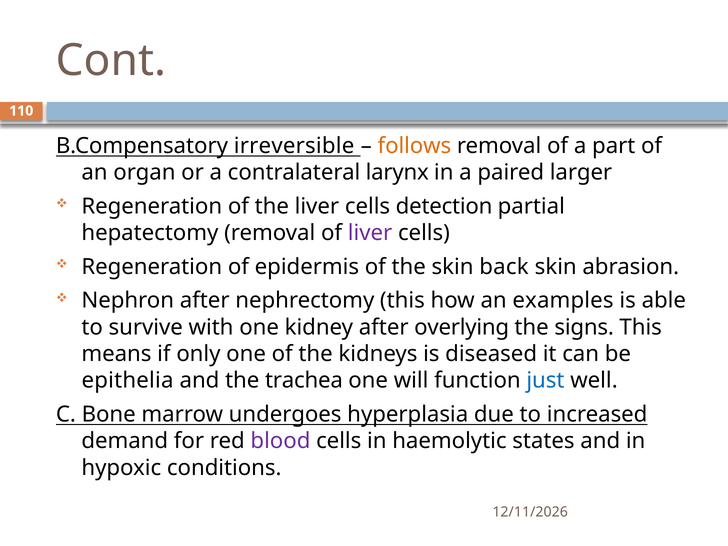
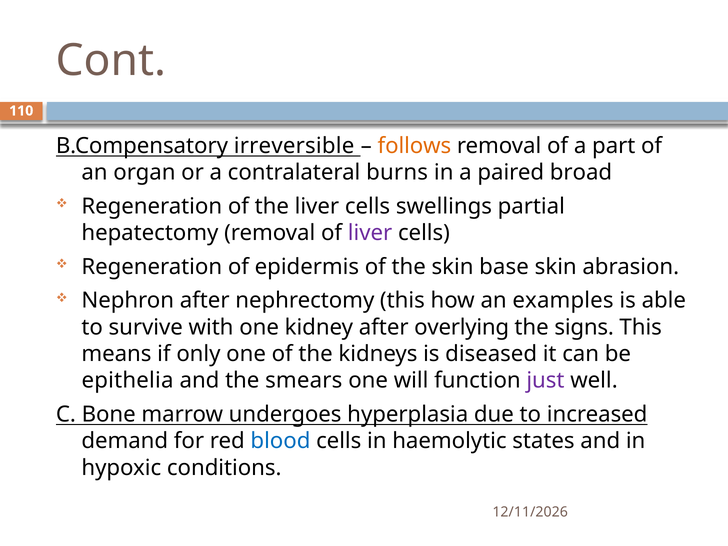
larynx: larynx -> burns
larger: larger -> broad
detection: detection -> swellings
back: back -> base
trachea: trachea -> smears
just colour: blue -> purple
blood colour: purple -> blue
